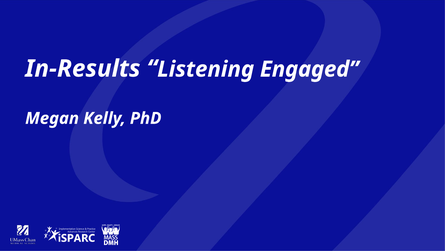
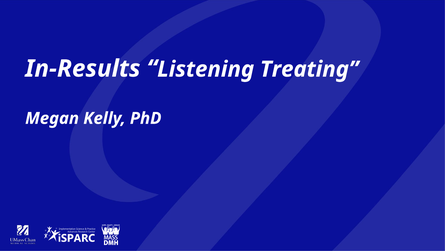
Engaged: Engaged -> Treating
